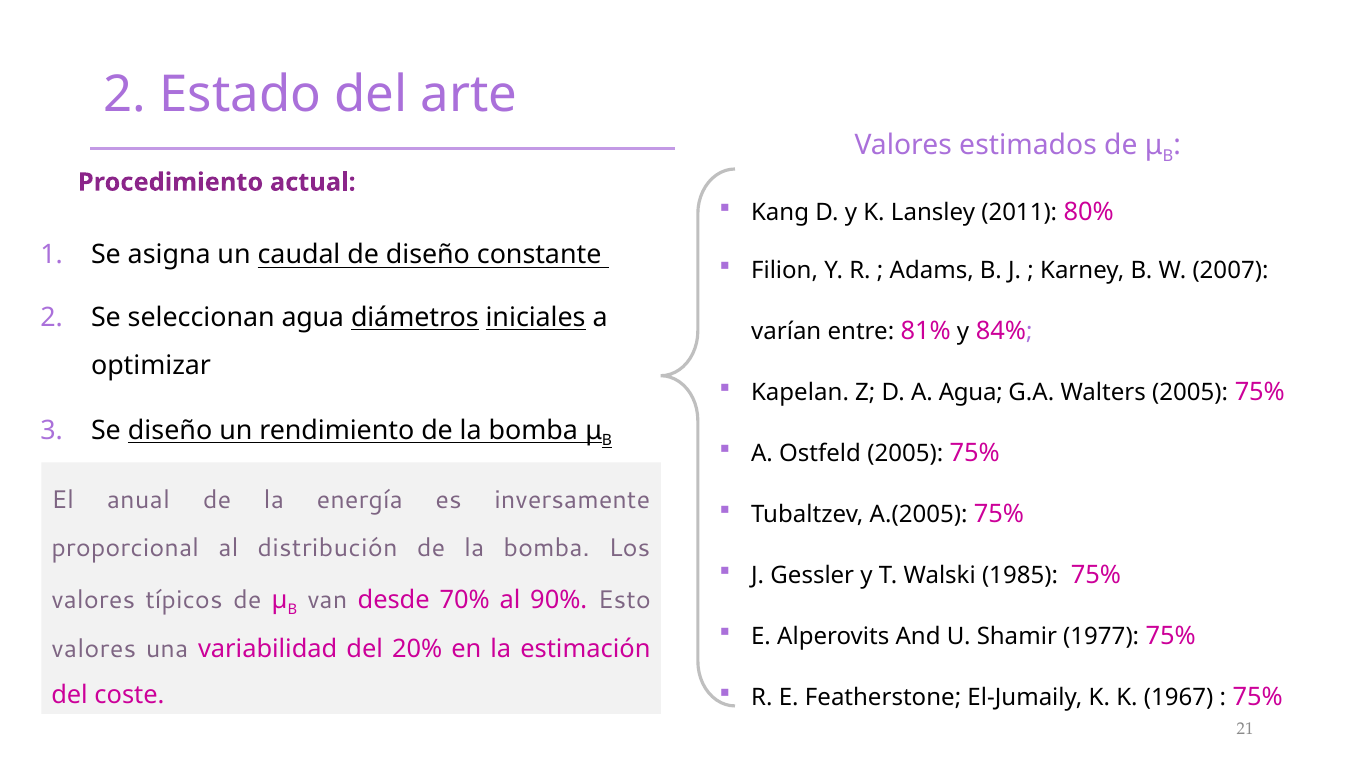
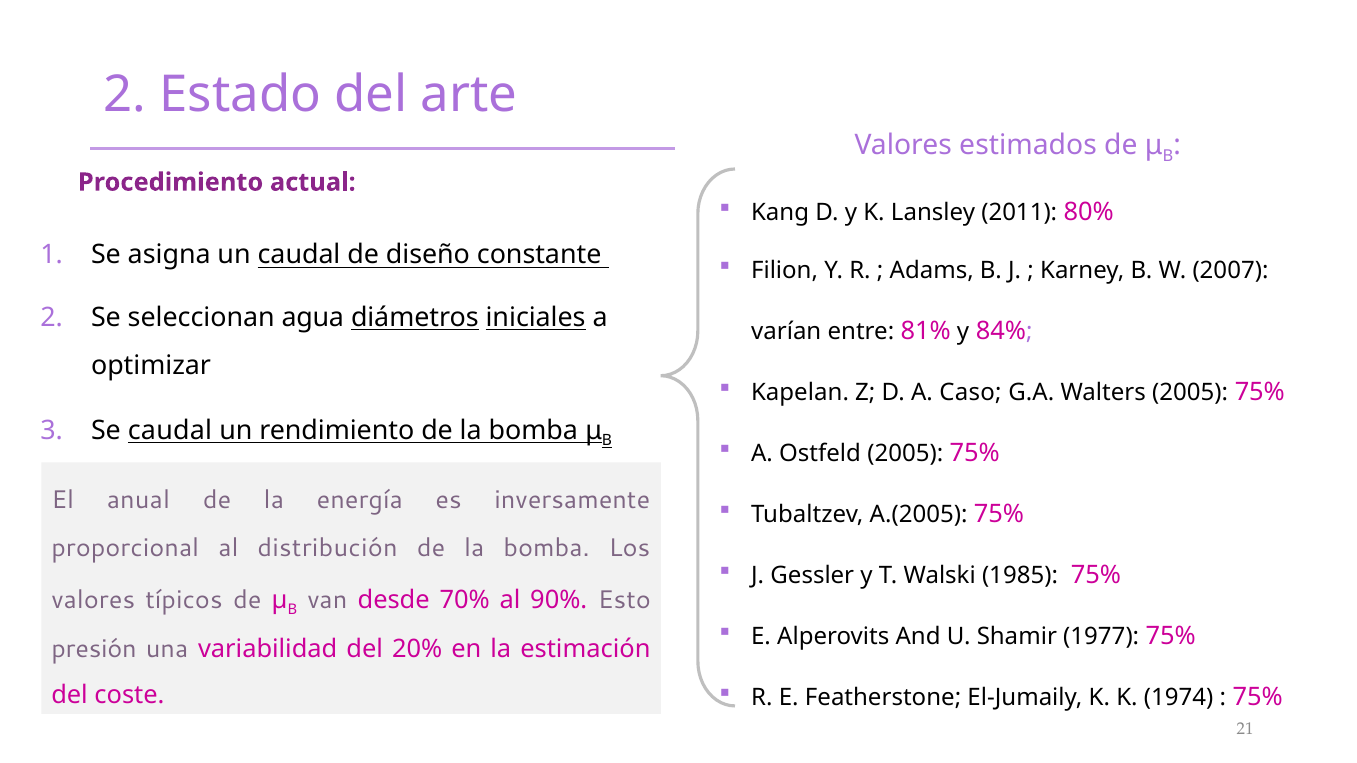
A Agua: Agua -> Caso
Se diseño: diseño -> caudal
valores at (94, 650): valores -> presión
1967: 1967 -> 1974
